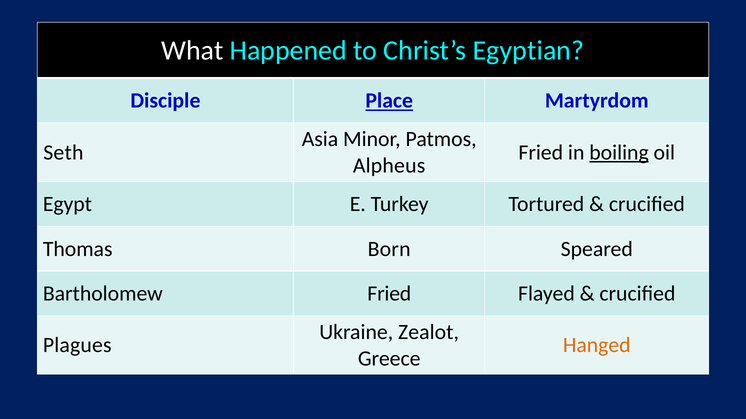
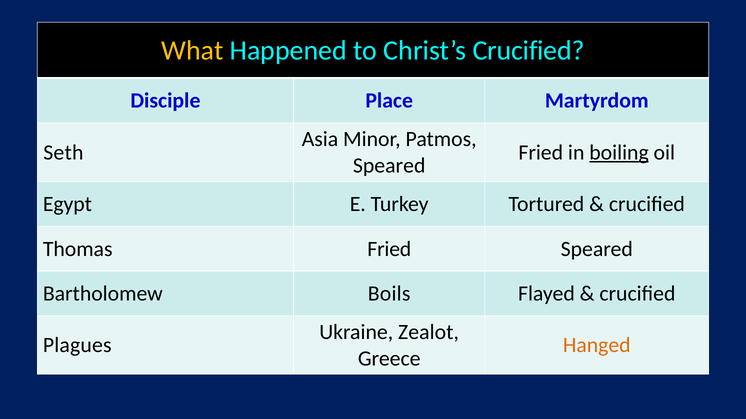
What colour: white -> yellow
Christ’s Egyptian: Egyptian -> Crucified
Place underline: present -> none
Alpheus at (389, 166): Alpheus -> Speared
Thomas Born: Born -> Fried
Bartholomew Fried: Fried -> Boils
